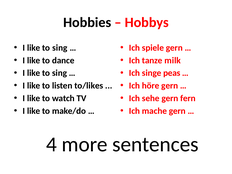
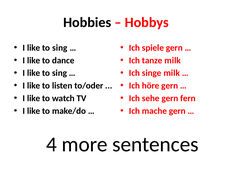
singe peas: peas -> milk
to/likes: to/likes -> to/oder
